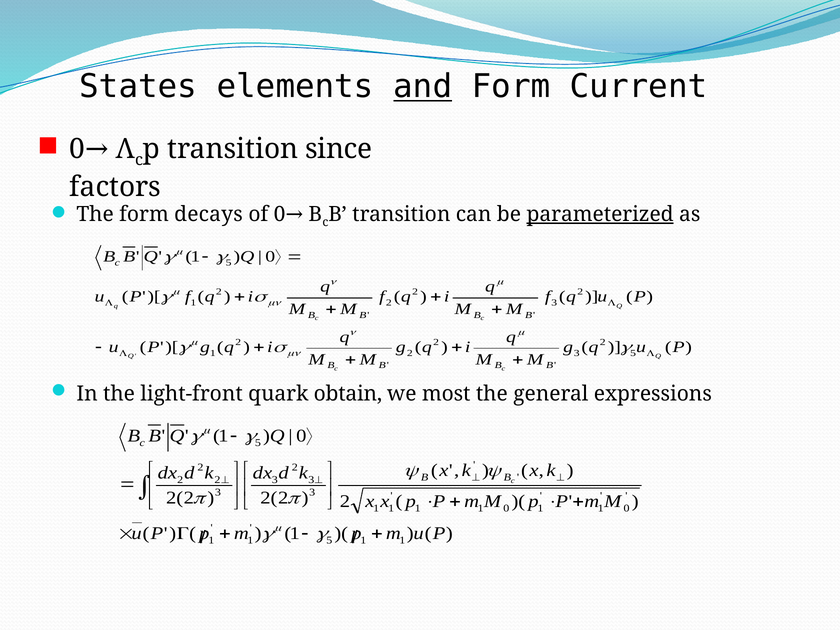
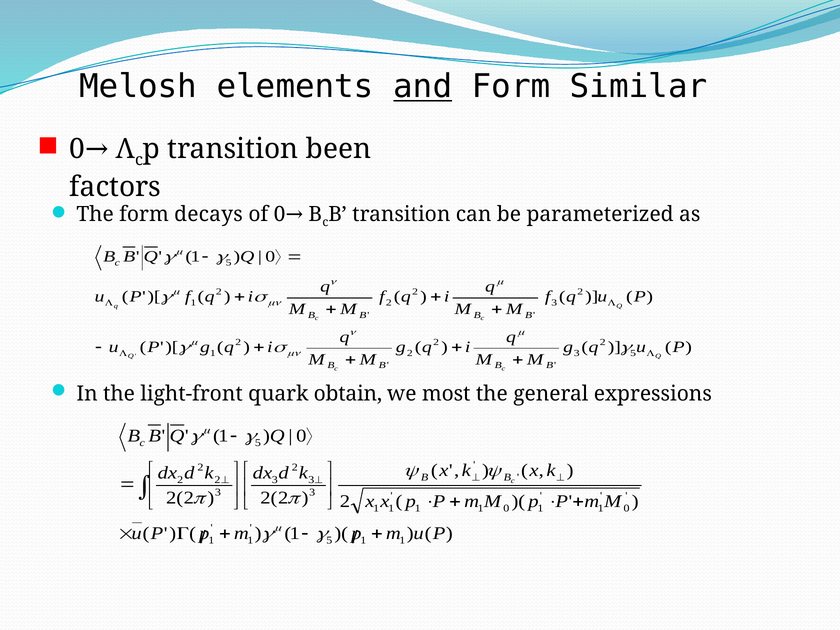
States: States -> Melosh
Current: Current -> Similar
since: since -> been
parameterized underline: present -> none
